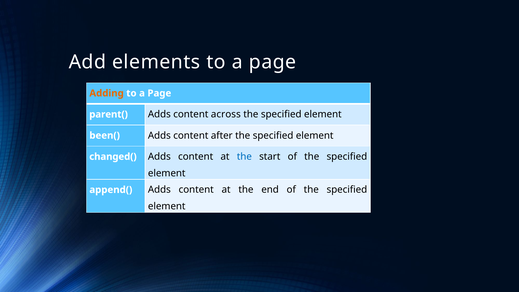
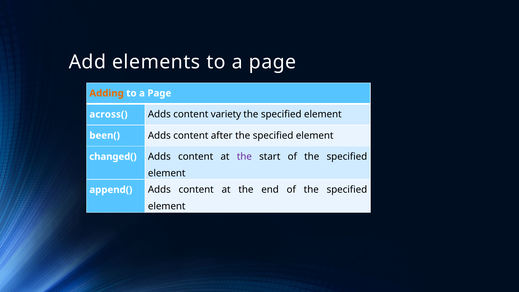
parent(: parent( -> across(
across: across -> variety
the at (244, 157) colour: blue -> purple
